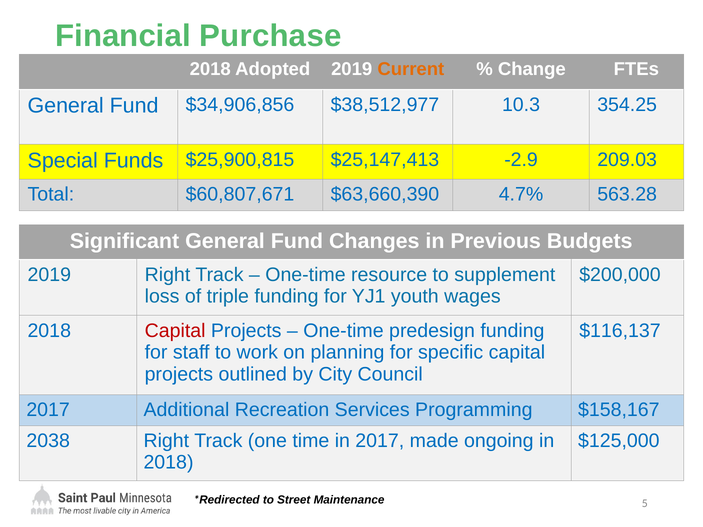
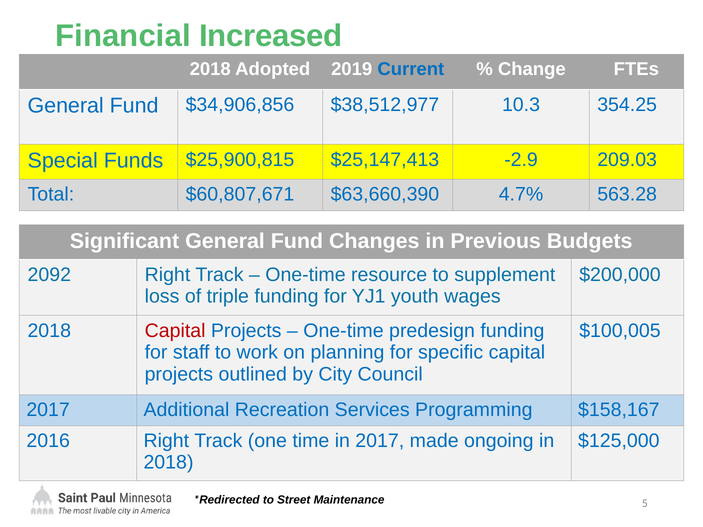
Purchase: Purchase -> Increased
Current colour: orange -> blue
2019 at (49, 275): 2019 -> 2092
$116,137: $116,137 -> $100,005
2038: 2038 -> 2016
